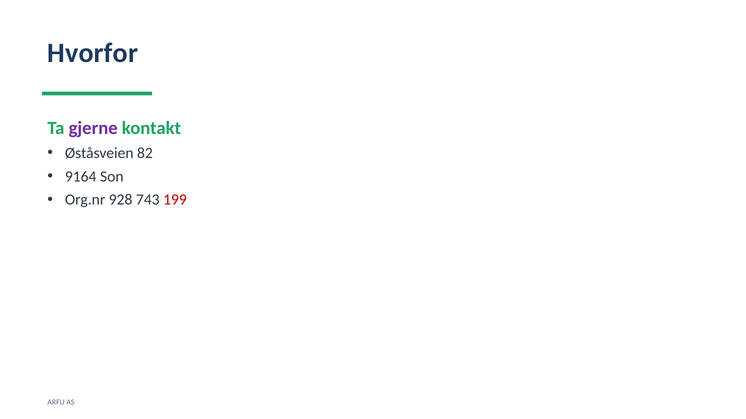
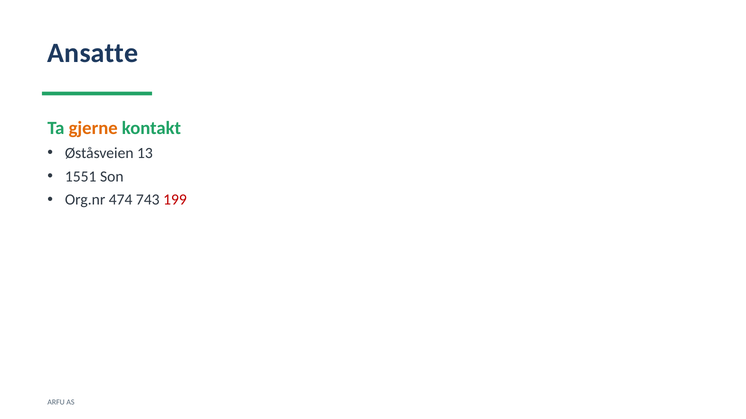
Hvorfor: Hvorfor -> Ansatte
gjerne colour: purple -> orange
82: 82 -> 13
9164: 9164 -> 1551
928: 928 -> 474
